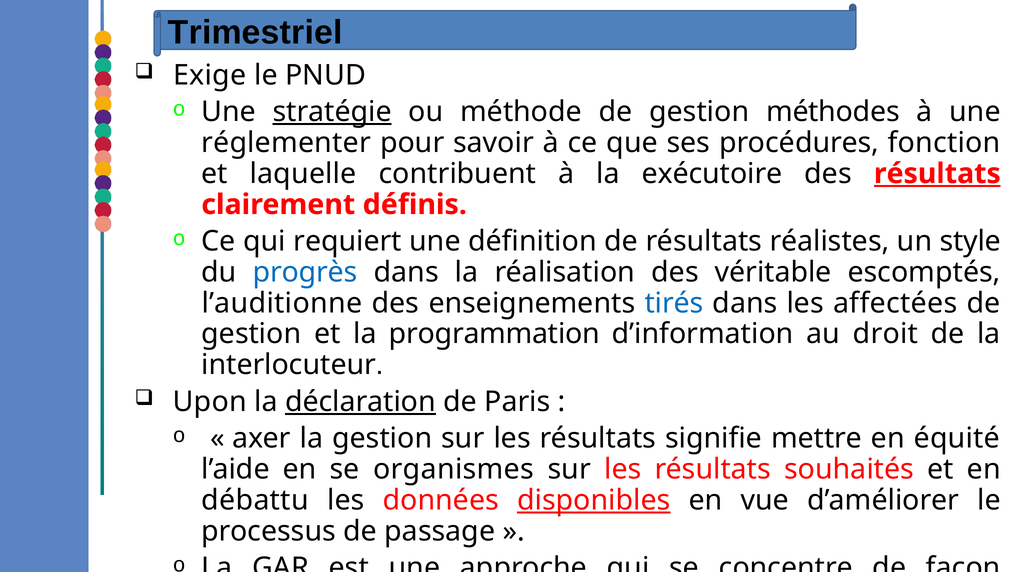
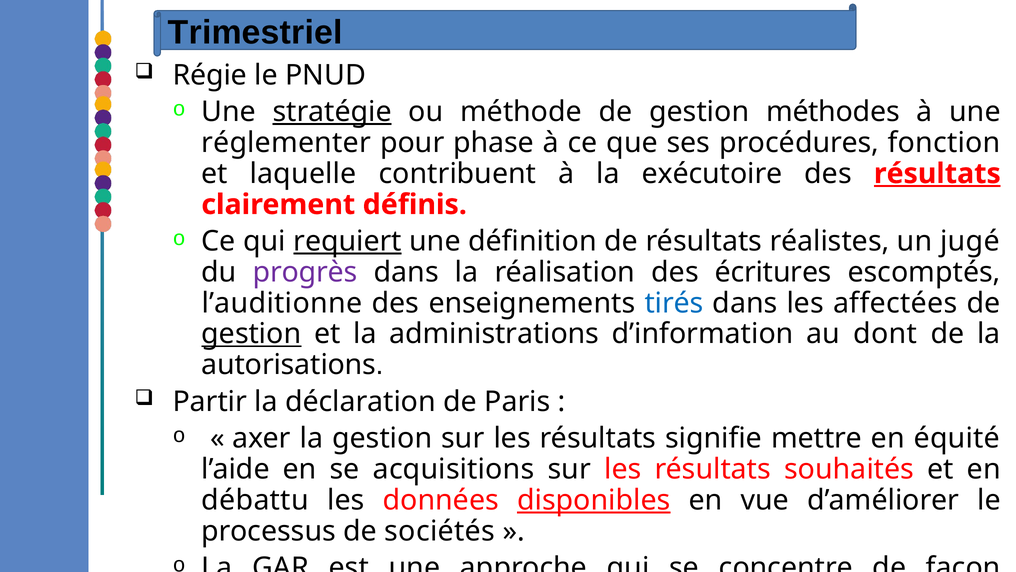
Exige: Exige -> Régie
savoir: savoir -> phase
requiert underline: none -> present
style: style -> jugé
progrès colour: blue -> purple
véritable: véritable -> écritures
gestion at (251, 334) underline: none -> present
programmation: programmation -> administrations
droit: droit -> dont
interlocuteur: interlocuteur -> autorisations
Upon: Upon -> Partir
déclaration underline: present -> none
organismes: organismes -> acquisitions
passage: passage -> sociétés
